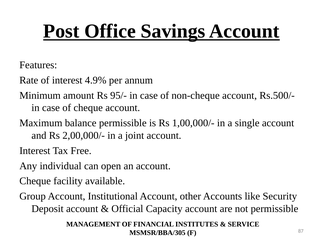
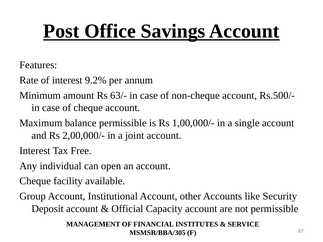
4.9%: 4.9% -> 9.2%
95/-: 95/- -> 63/-
